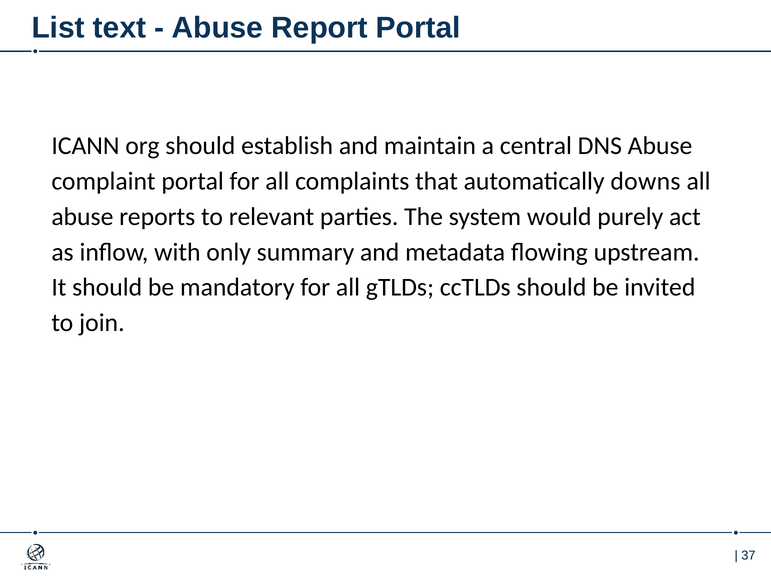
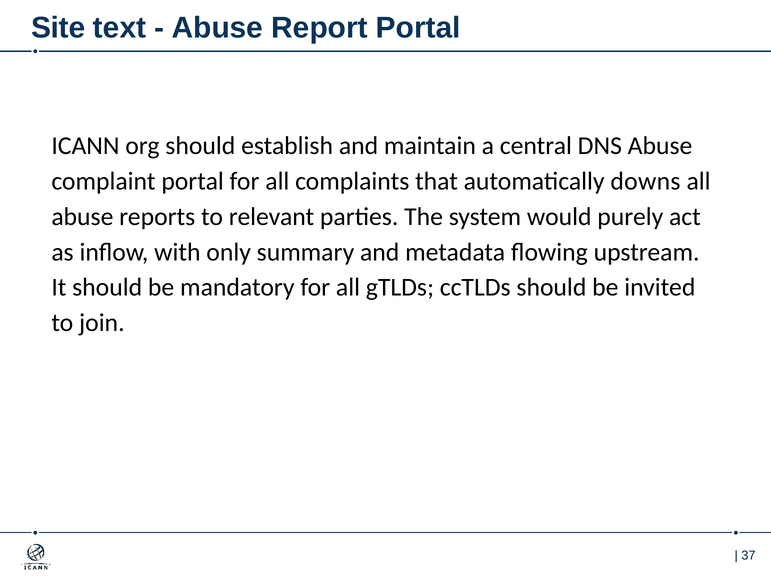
List: List -> Site
